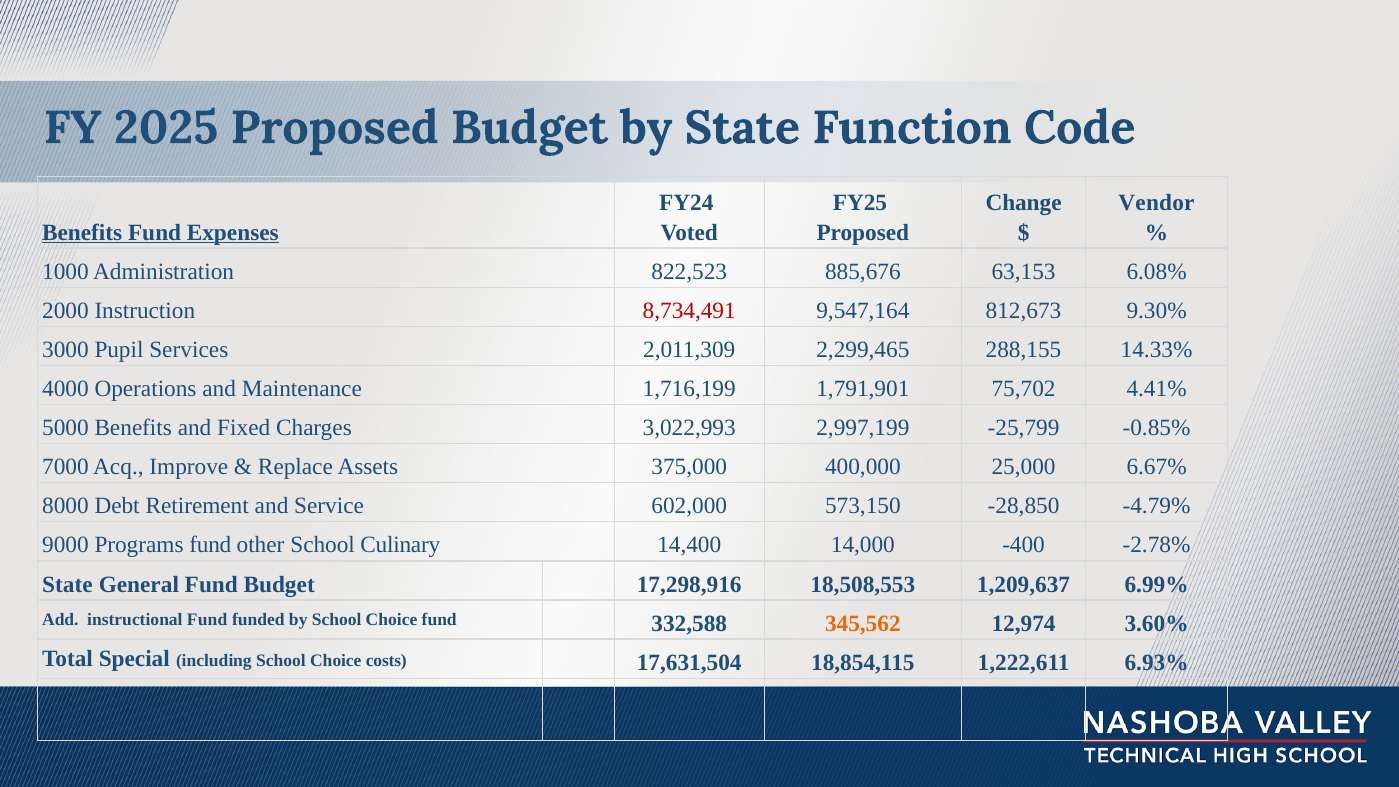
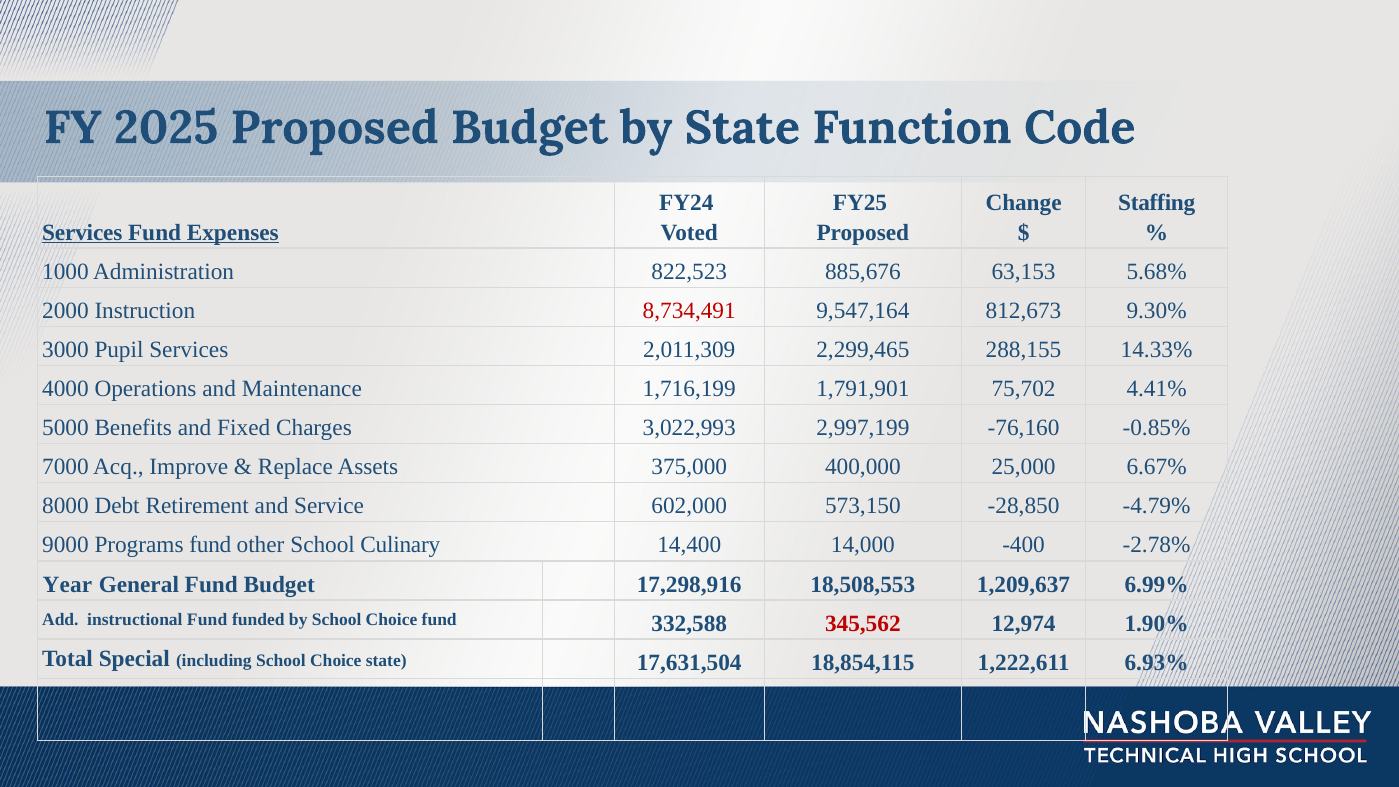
Vendor: Vendor -> Staffing
Benefits at (82, 232): Benefits -> Services
6.08%: 6.08% -> 5.68%
-25,799: -25,799 -> -76,160
State at (68, 584): State -> Year
345,562 colour: orange -> red
3.60%: 3.60% -> 1.90%
Choice costs: costs -> state
